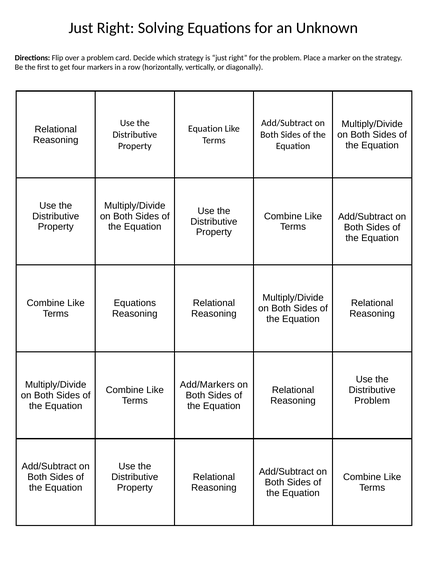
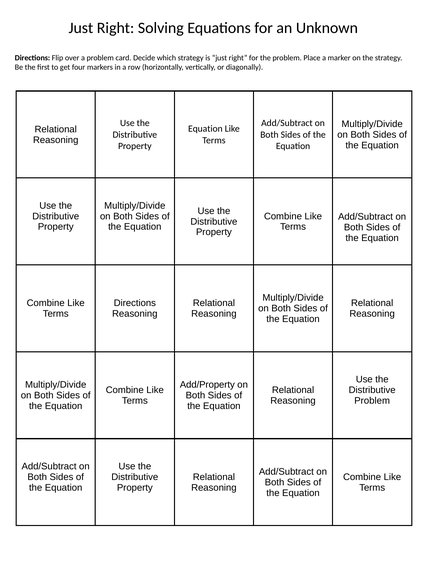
Equations at (135, 303): Equations -> Directions
Add/Markers: Add/Markers -> Add/Property
